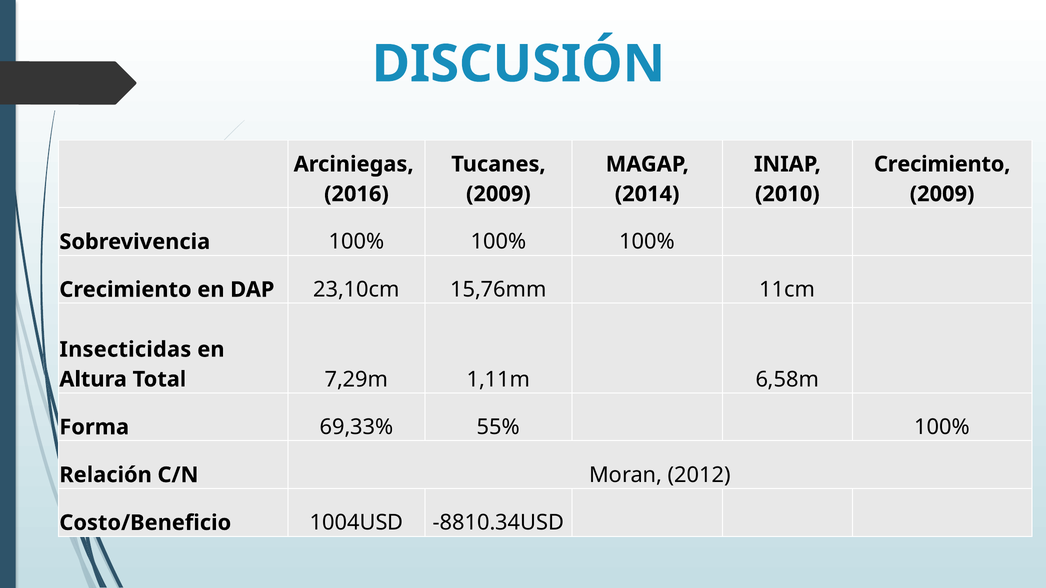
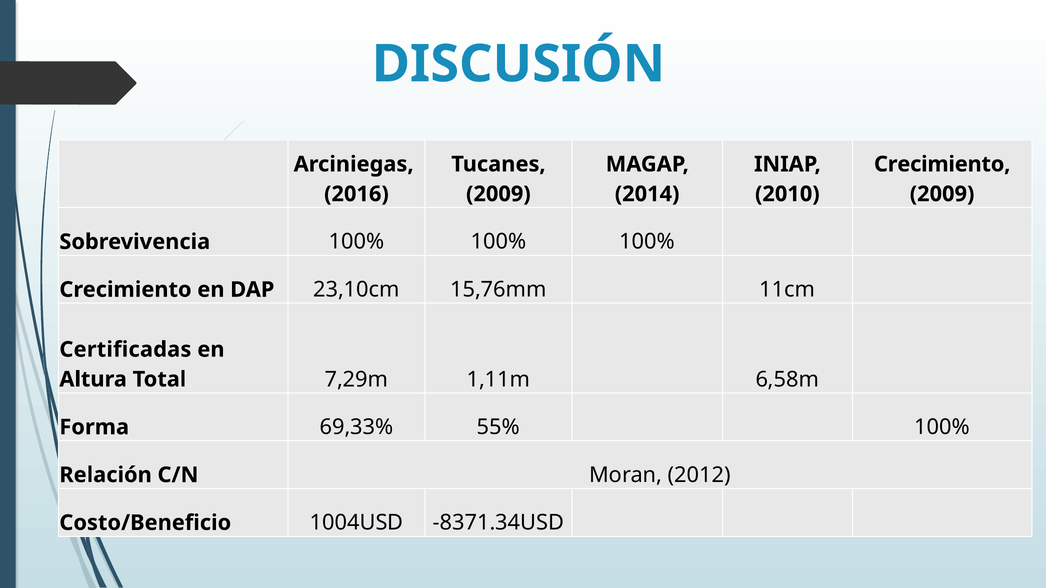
Insecticidas: Insecticidas -> Certificadas
-8810.34USD: -8810.34USD -> -8371.34USD
